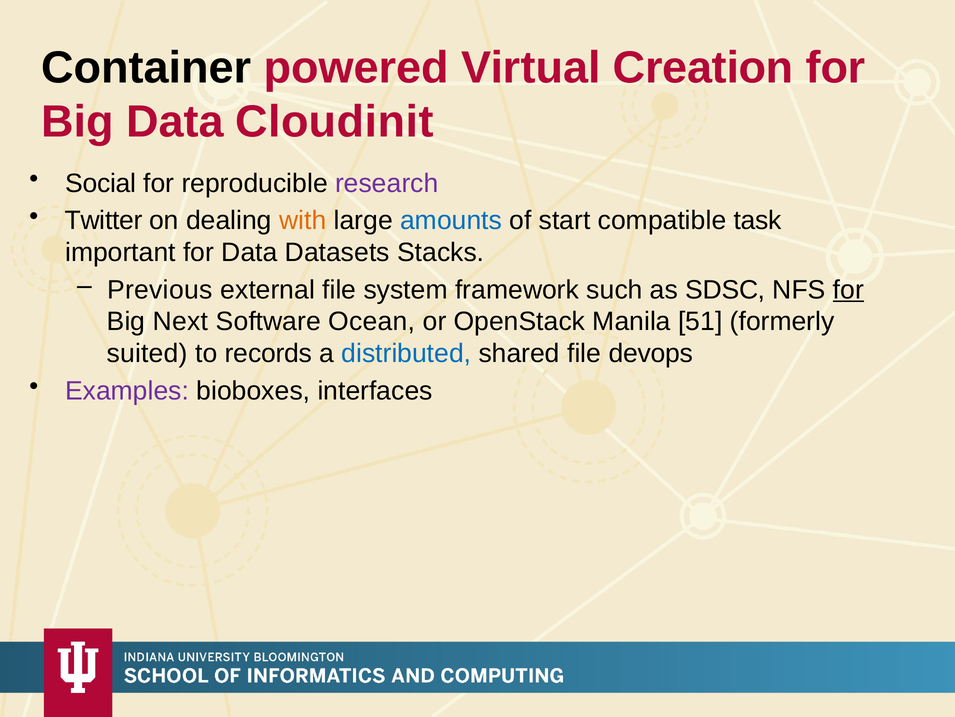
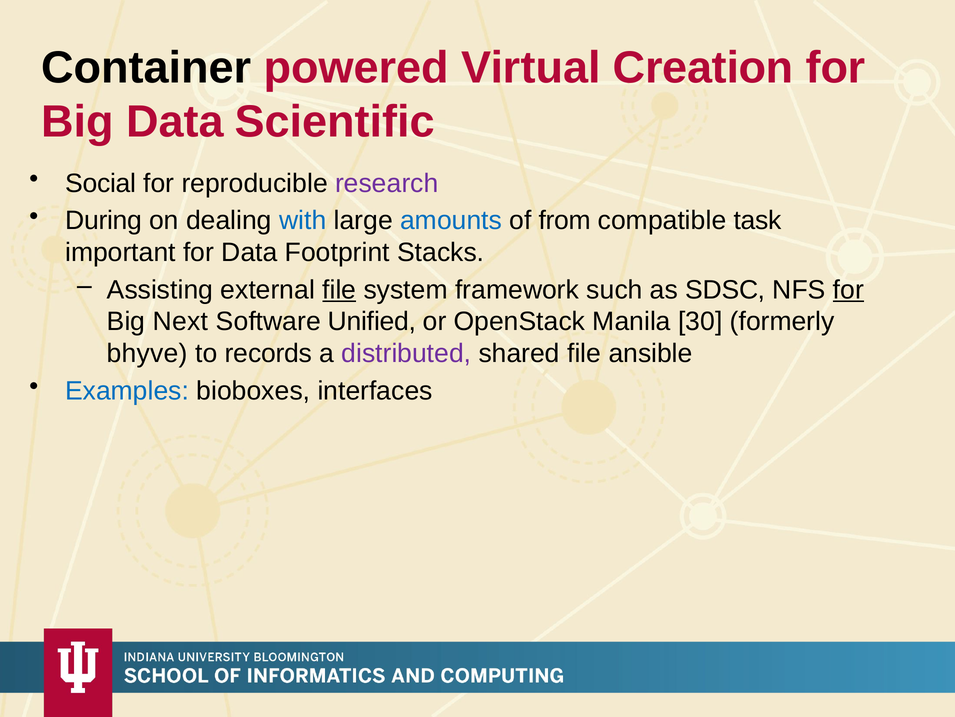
Cloudinit: Cloudinit -> Scientific
Twitter: Twitter -> During
with colour: orange -> blue
start: start -> from
Datasets: Datasets -> Footprint
Previous: Previous -> Assisting
file at (339, 289) underline: none -> present
Ocean: Ocean -> Unified
51: 51 -> 30
suited: suited -> bhyve
distributed colour: blue -> purple
devops: devops -> ansible
Examples colour: purple -> blue
